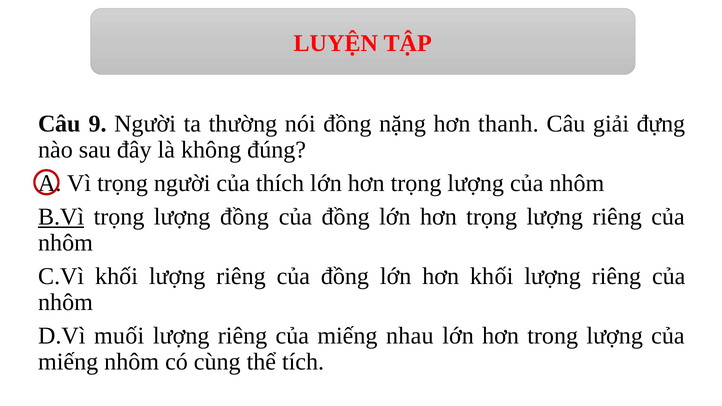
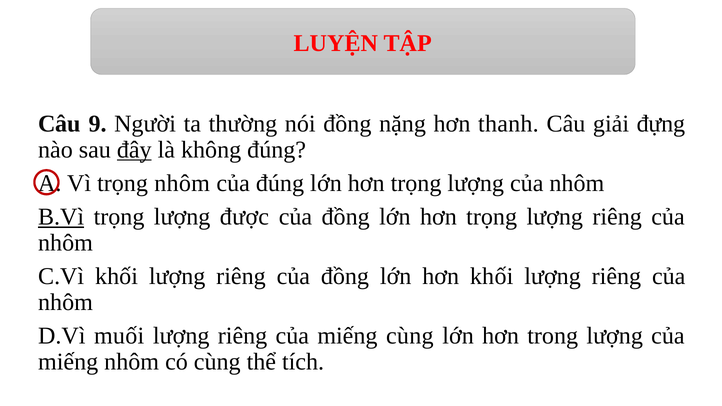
đây underline: none -> present
trọng người: người -> nhôm
của thích: thích -> đúng
lượng đồng: đồng -> được
miếng nhau: nhau -> cùng
